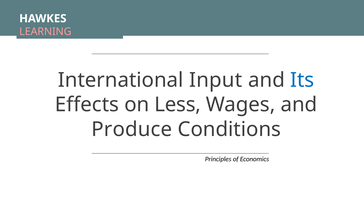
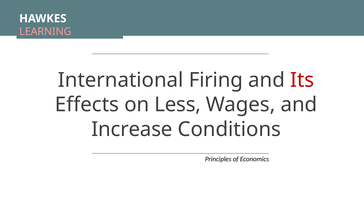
Input: Input -> Firing
Its colour: blue -> red
Produce: Produce -> Increase
